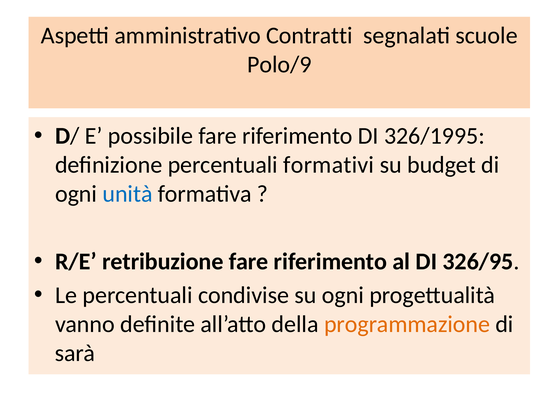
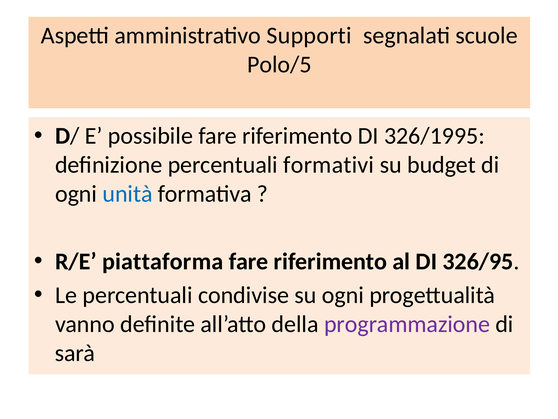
Contratti: Contratti -> Supporti
Polo/9: Polo/9 -> Polo/5
retribuzione: retribuzione -> piattaforma
programmazione colour: orange -> purple
